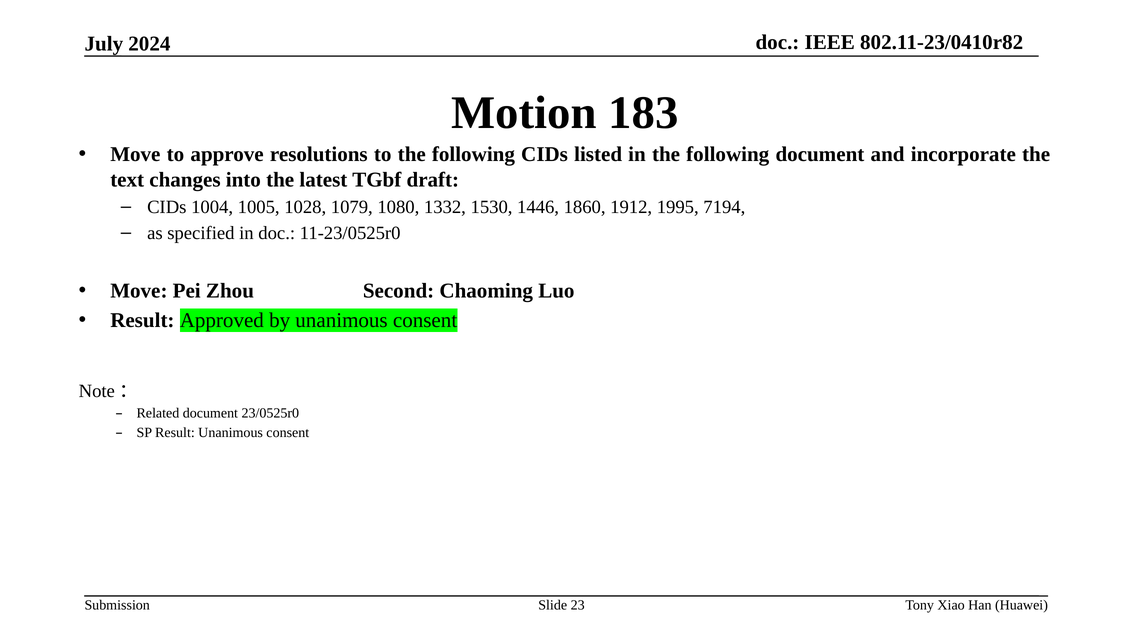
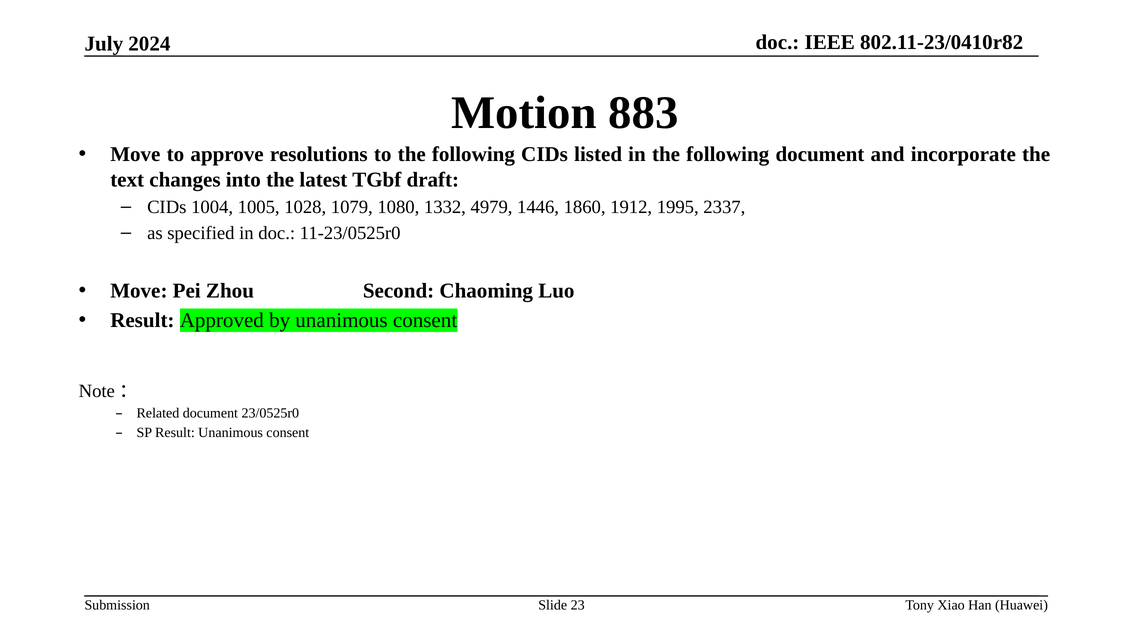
183: 183 -> 883
1530: 1530 -> 4979
7194: 7194 -> 2337
